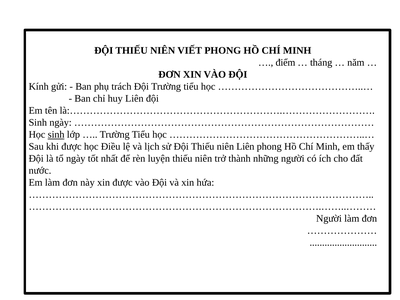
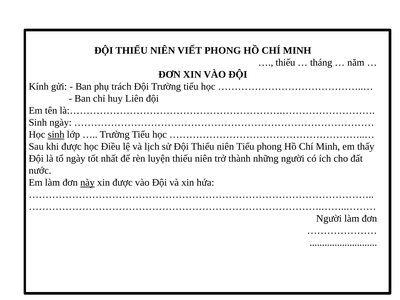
điểm at (285, 63): điểm -> thiếu
niên Liên: Liên -> Tiểu
này underline: none -> present
